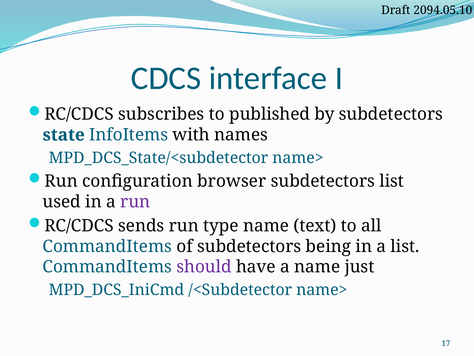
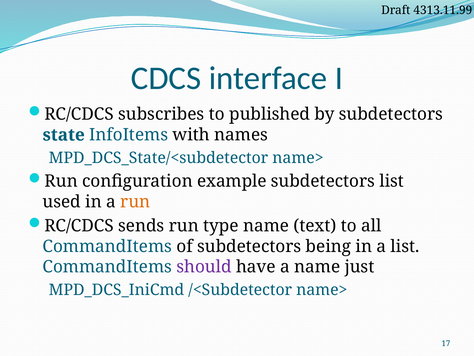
2094.05.10: 2094.05.10 -> 4313.11.99
browser: browser -> example
run at (135, 201) colour: purple -> orange
